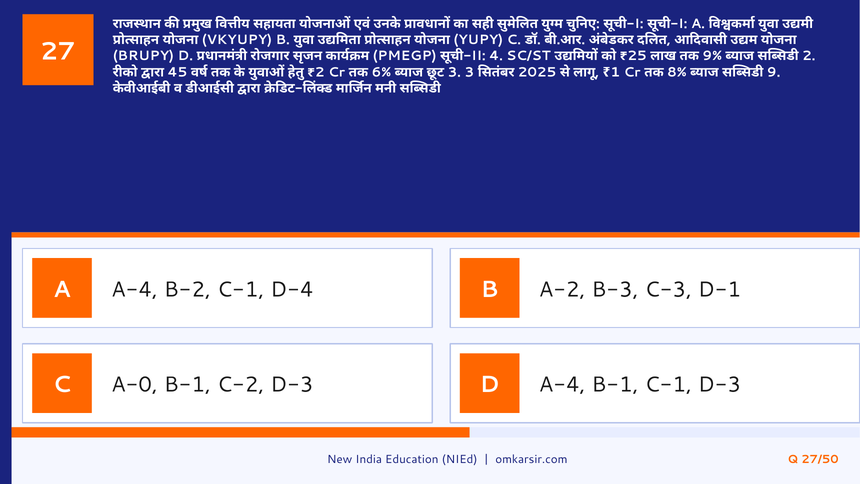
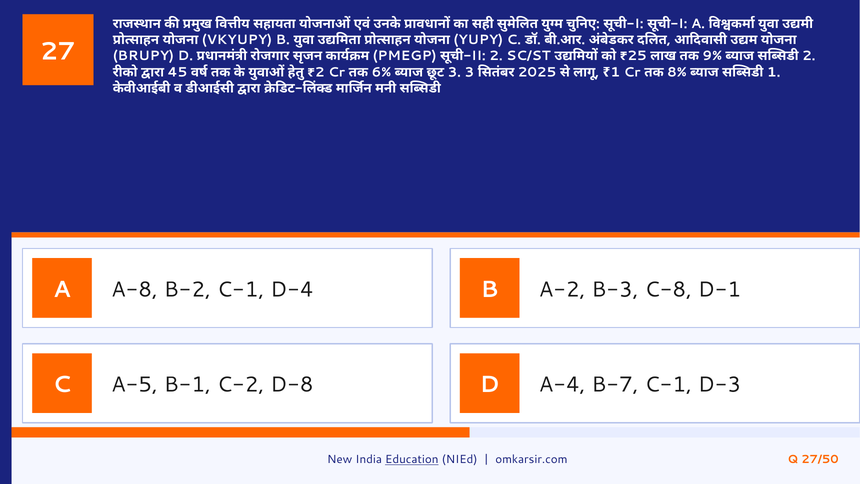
4 at (496, 56): 4 -> 2
9 at (774, 72): 9 -> 1
A A-4: A-4 -> A-8
C-3: C-3 -> C-8
A-0: A-0 -> A-5
C-2 D-3: D-3 -> D-8
A-4 B-1: B-1 -> B-7
Education underline: none -> present
